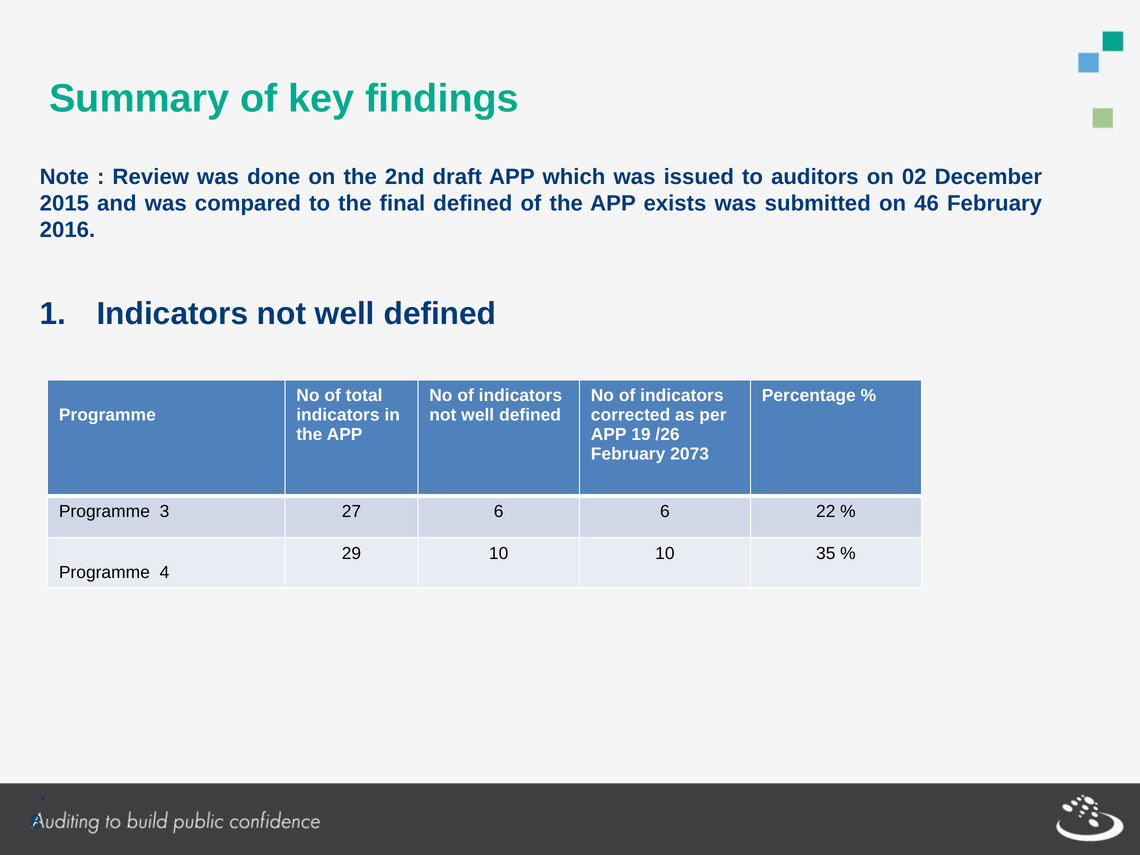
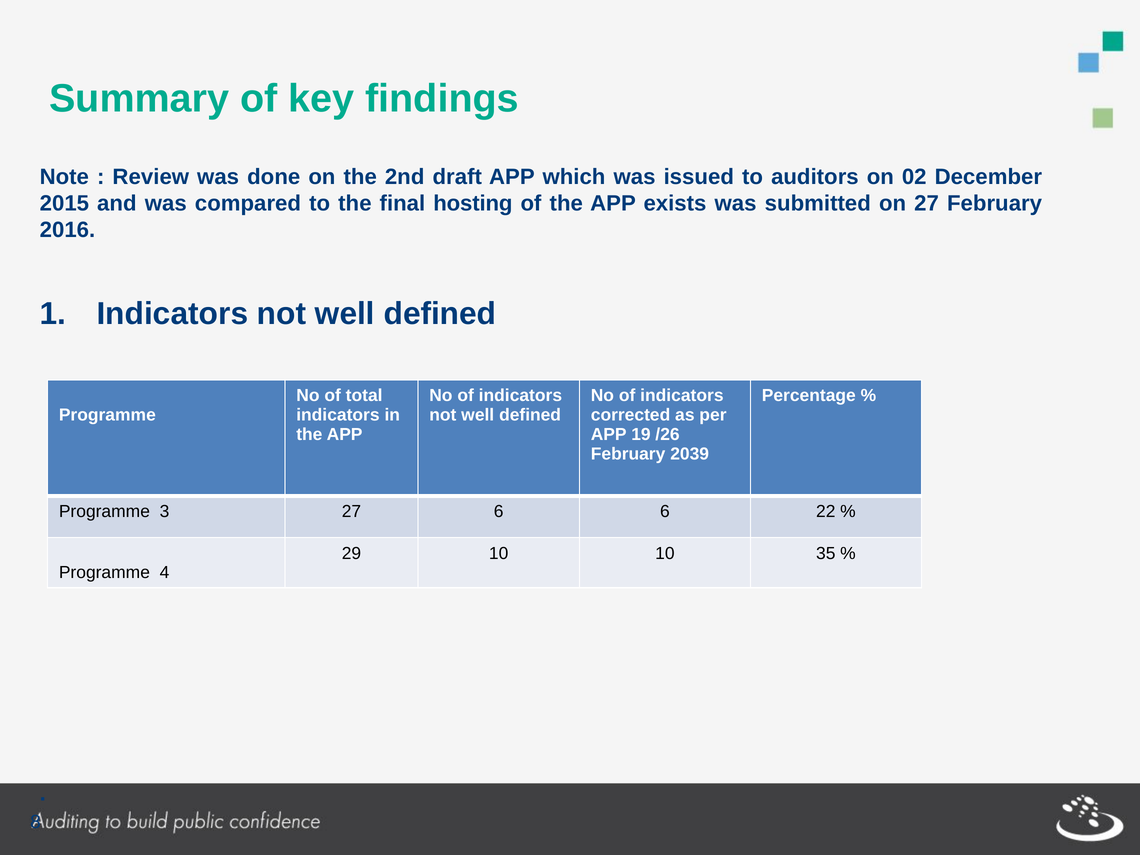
final defined: defined -> hosting
on 46: 46 -> 27
2073: 2073 -> 2039
